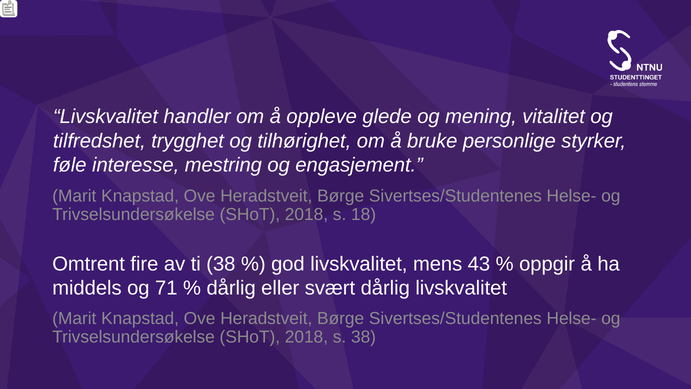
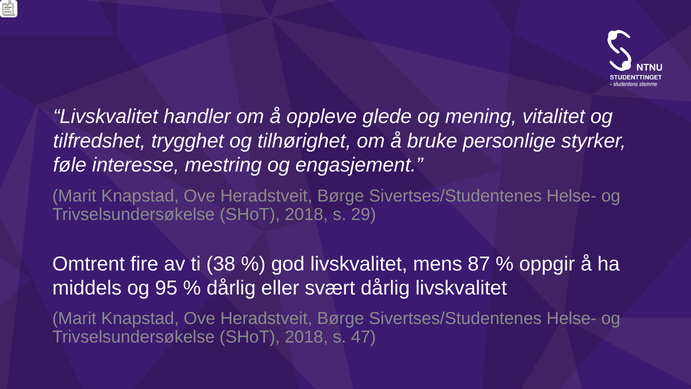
18: 18 -> 29
43: 43 -> 87
71: 71 -> 95
s 38: 38 -> 47
